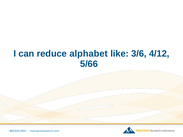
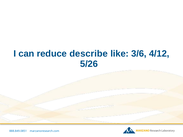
alphabet: alphabet -> describe
5/66: 5/66 -> 5/26
